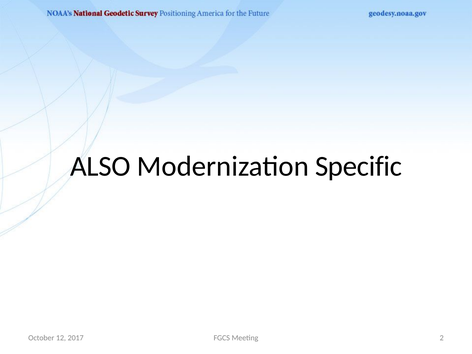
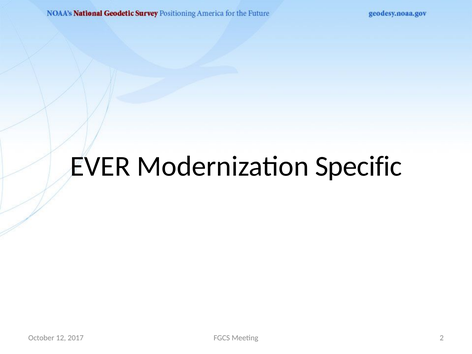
ALSO: ALSO -> EVER
